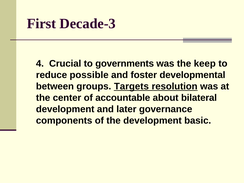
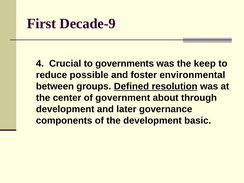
Decade-3: Decade-3 -> Decade-9
developmental: developmental -> environmental
Targets: Targets -> Defined
accountable: accountable -> government
bilateral: bilateral -> through
